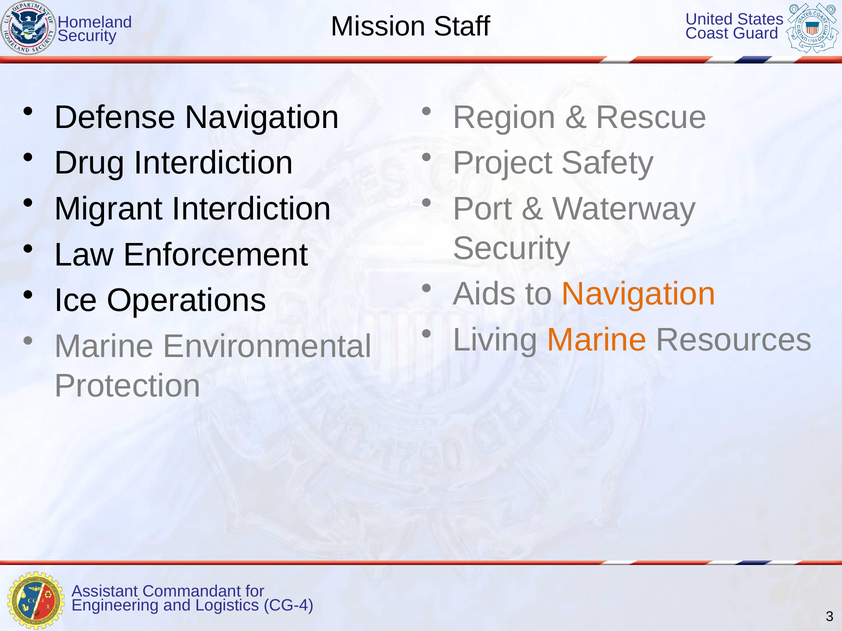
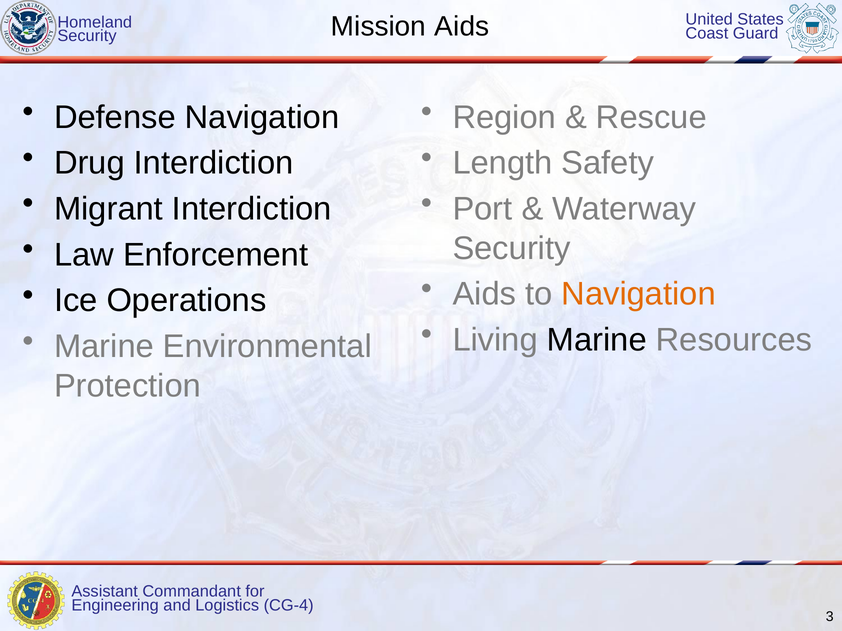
Mission Staff: Staff -> Aids
Project: Project -> Length
Marine at (597, 340) colour: orange -> black
